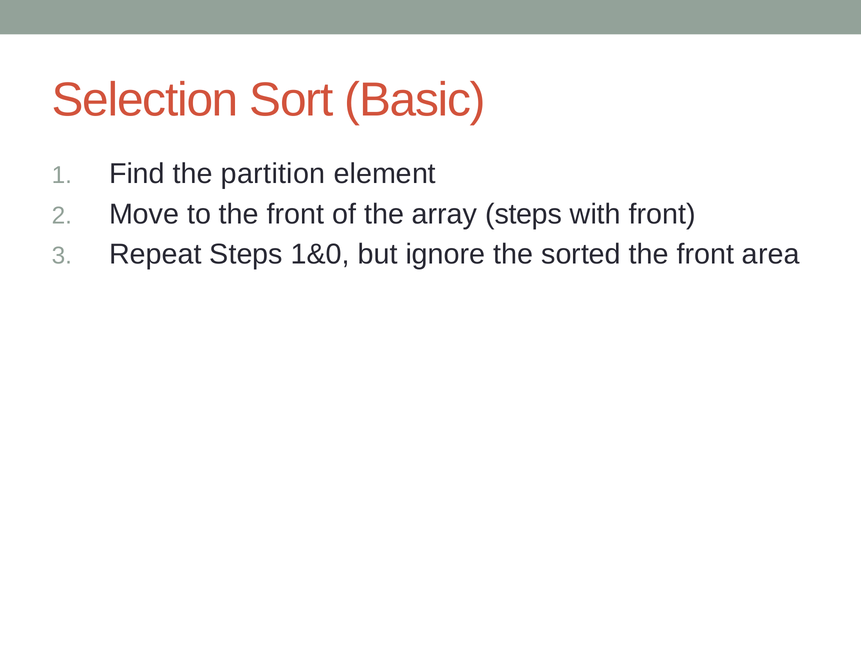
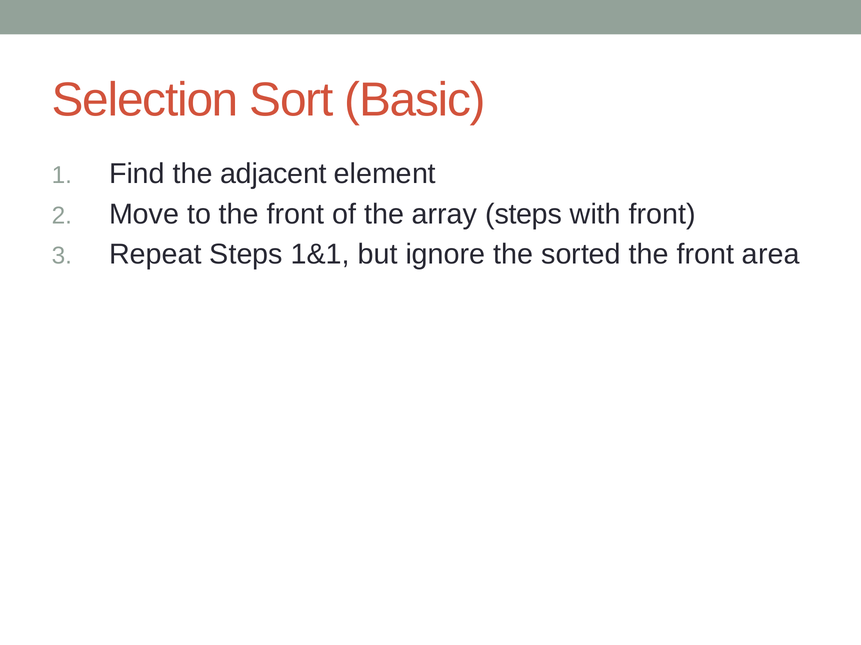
partition: partition -> adjacent
1&0: 1&0 -> 1&1
